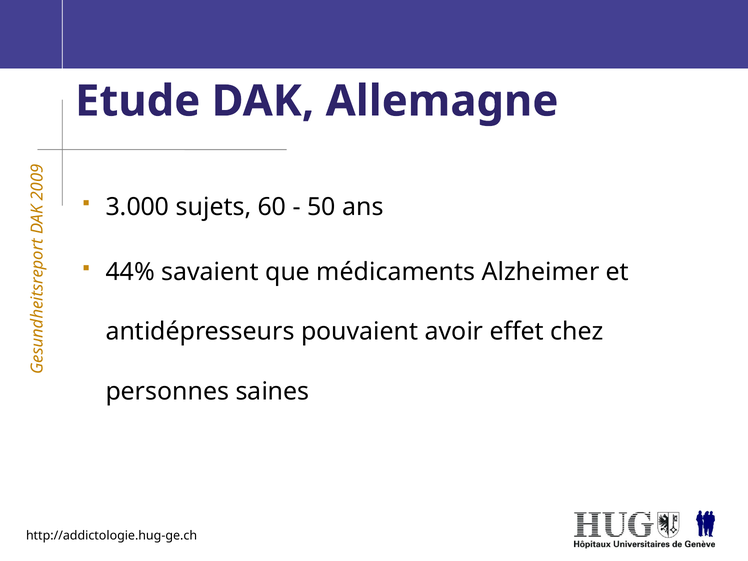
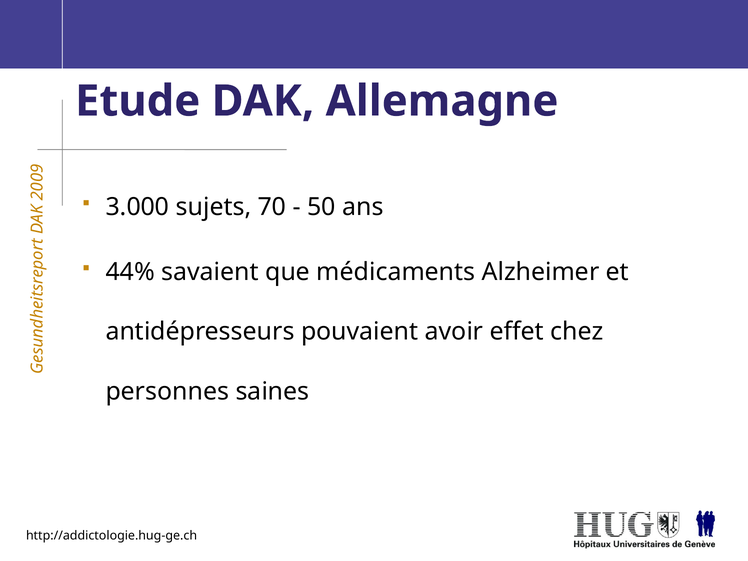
60: 60 -> 70
